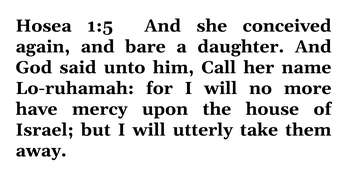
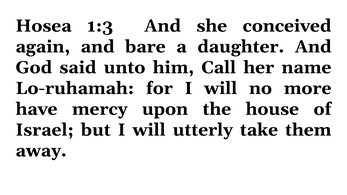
1:5: 1:5 -> 1:3
